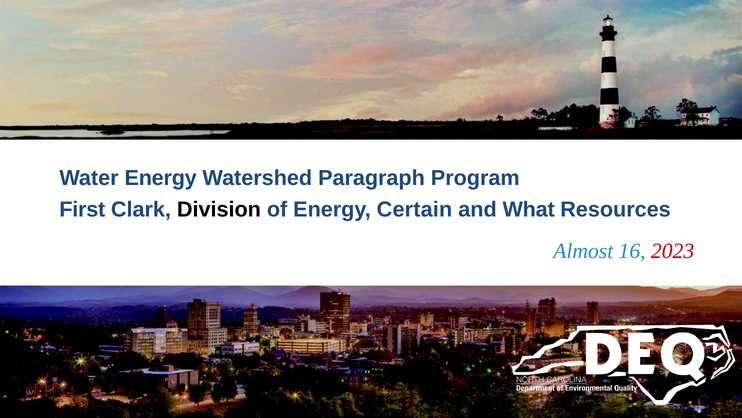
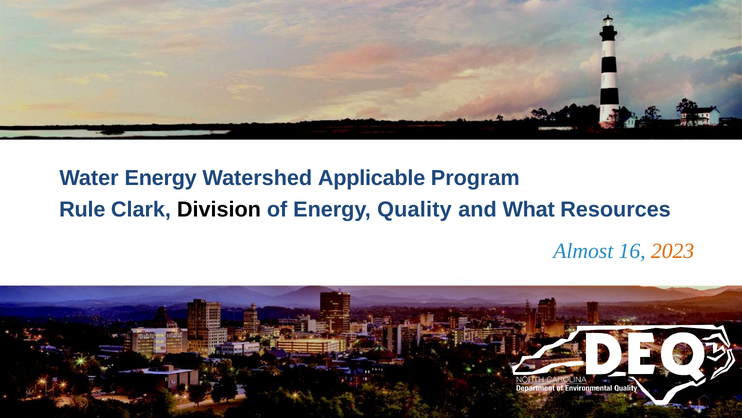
Paragraph: Paragraph -> Applicable
First: First -> Rule
Certain: Certain -> Quality
2023 colour: red -> orange
